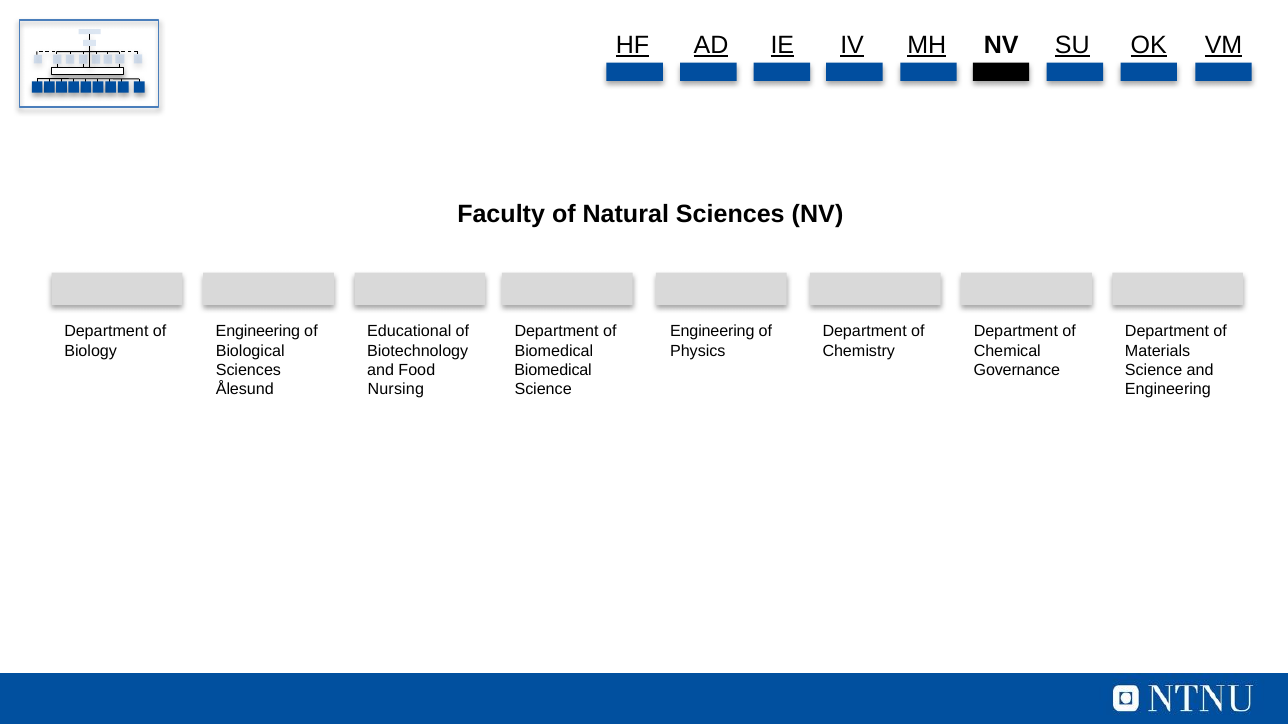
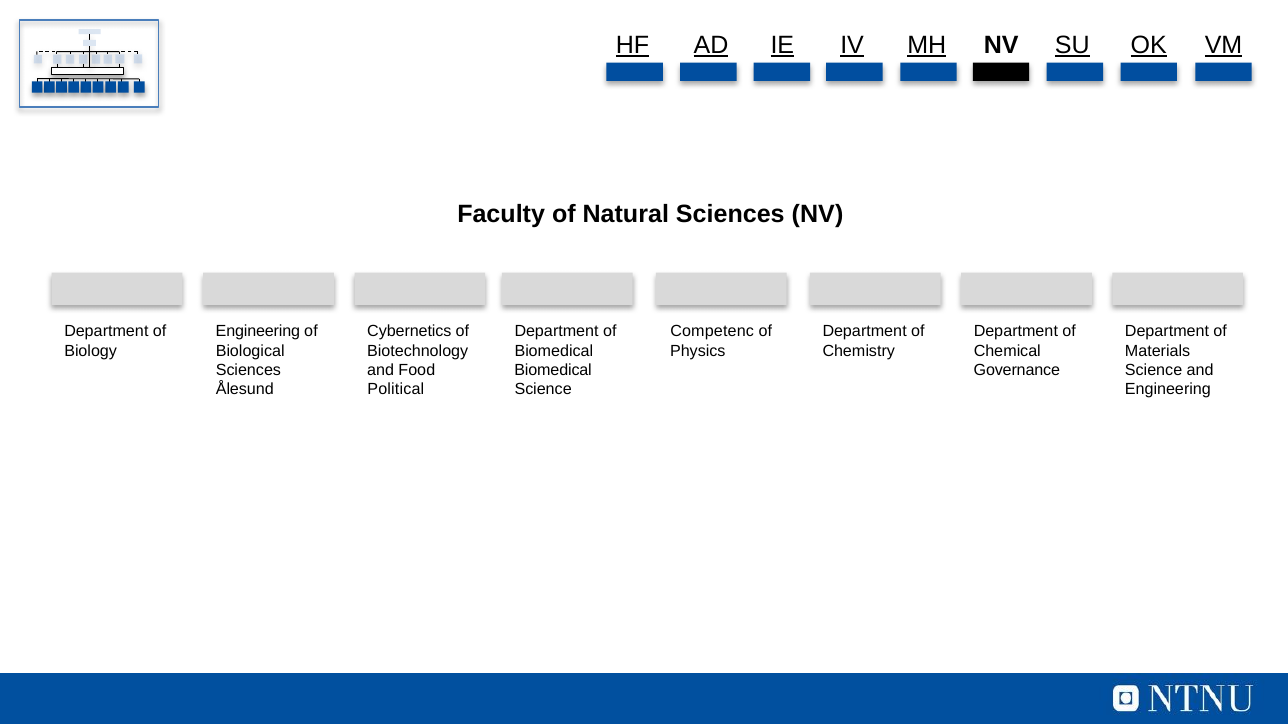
Educational: Educational -> Cybernetics
Engineering at (712, 332): Engineering -> Competenc
Nursing: Nursing -> Political
